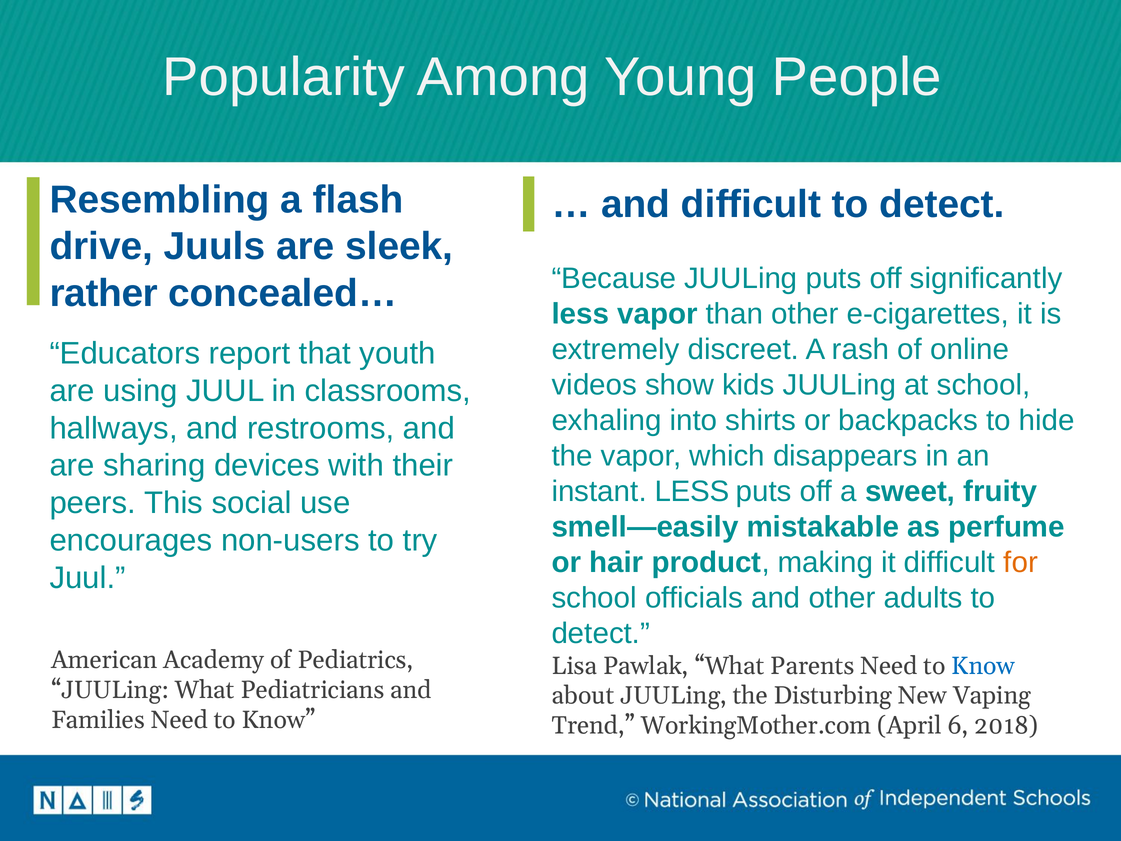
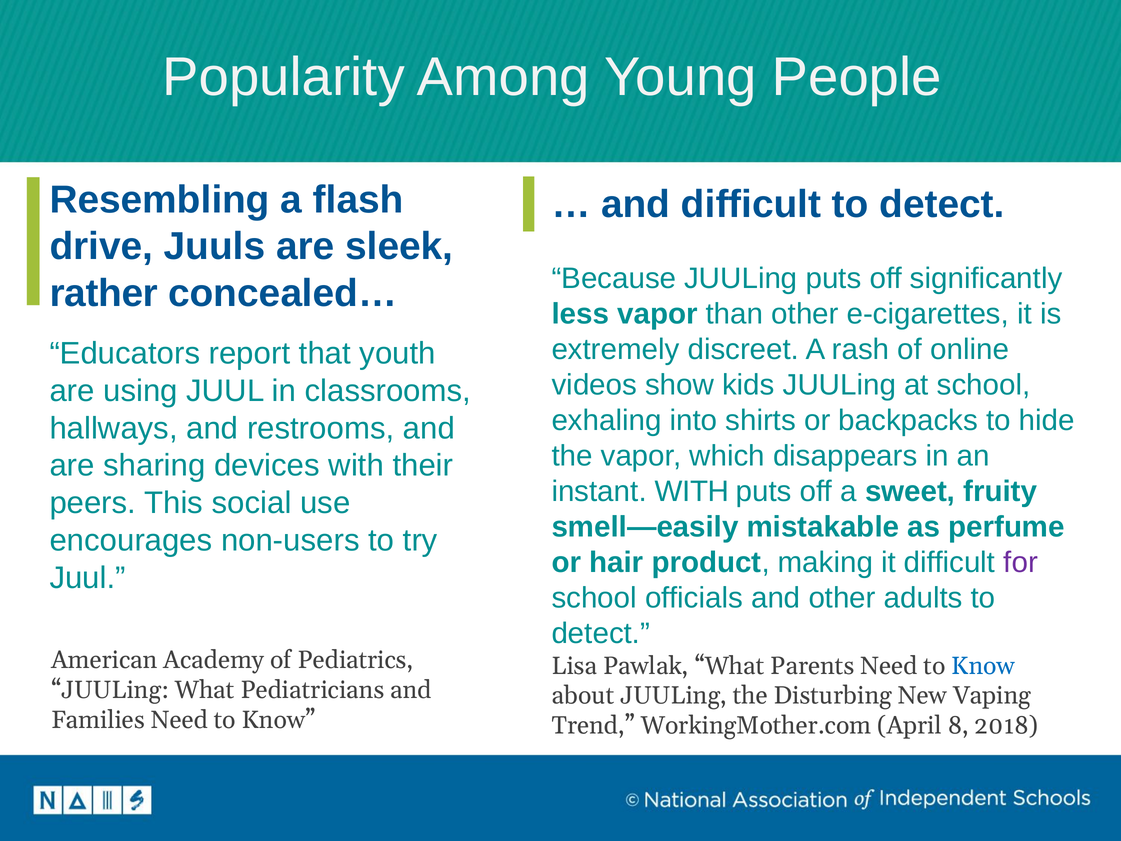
instant LESS: LESS -> WITH
for colour: orange -> purple
6: 6 -> 8
